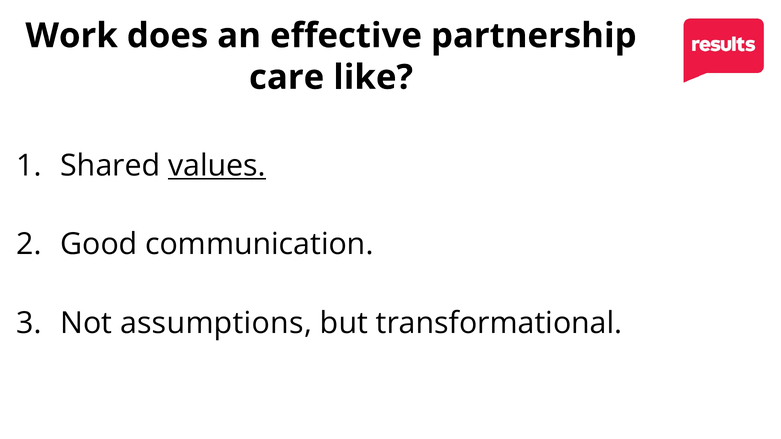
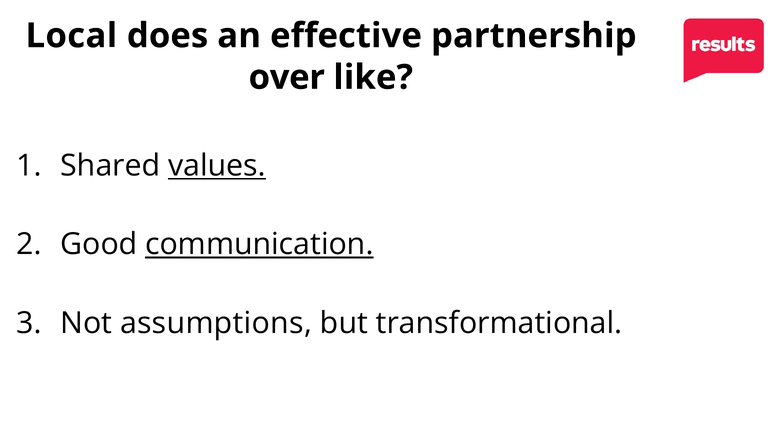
Work: Work -> Local
care: care -> over
communication underline: none -> present
